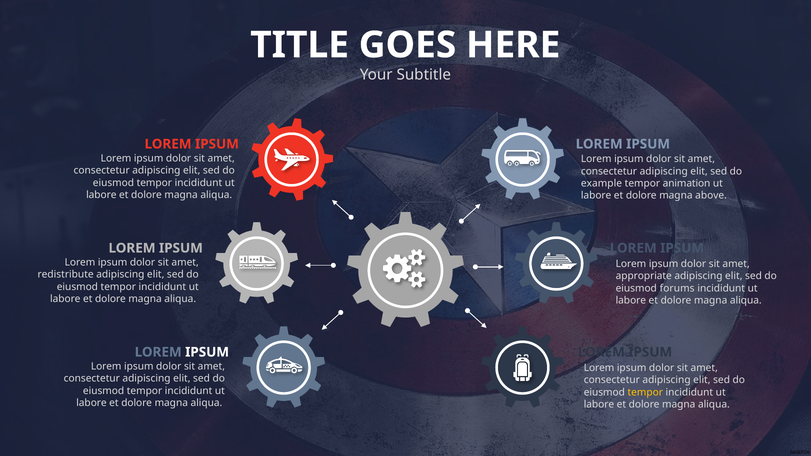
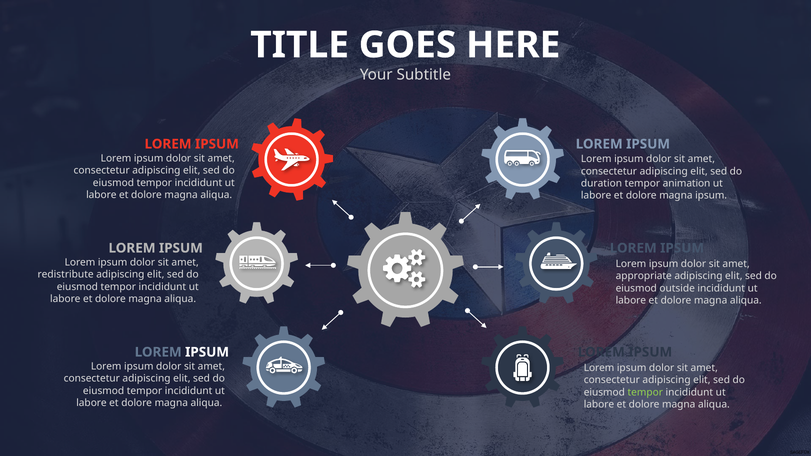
example: example -> duration
magna above: above -> ipsum
forums: forums -> outside
tempor at (645, 392) colour: yellow -> light green
